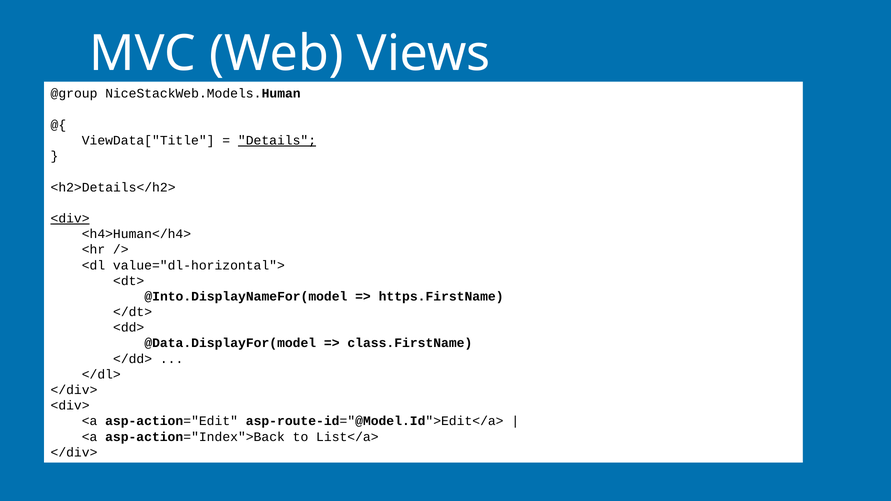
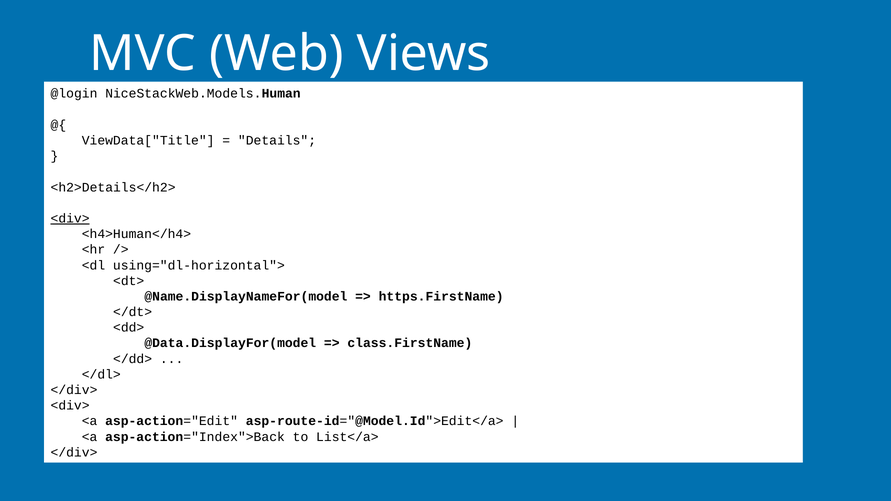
@group: @group -> @login
Details underline: present -> none
value="dl-horizontal">: value="dl-horizontal"> -> using="dl-horizontal">
@Into.DisplayNameFor(model: @Into.DisplayNameFor(model -> @Name.DisplayNameFor(model
